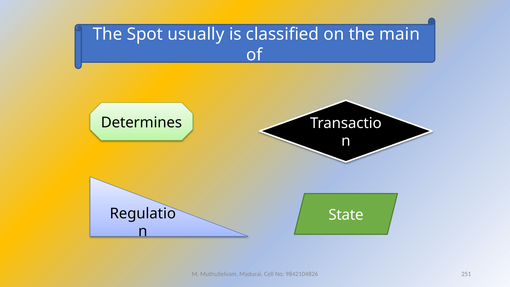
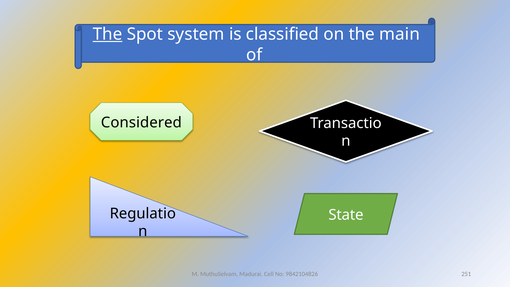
The at (108, 34) underline: none -> present
usually: usually -> system
Determines: Determines -> Considered
